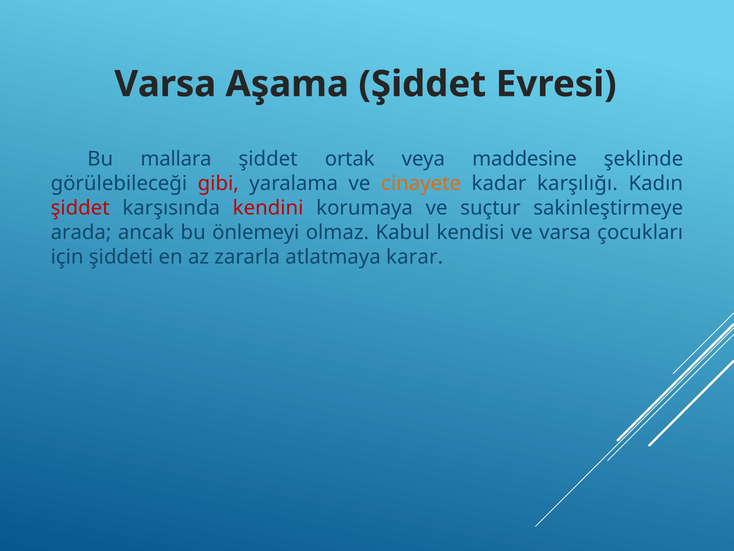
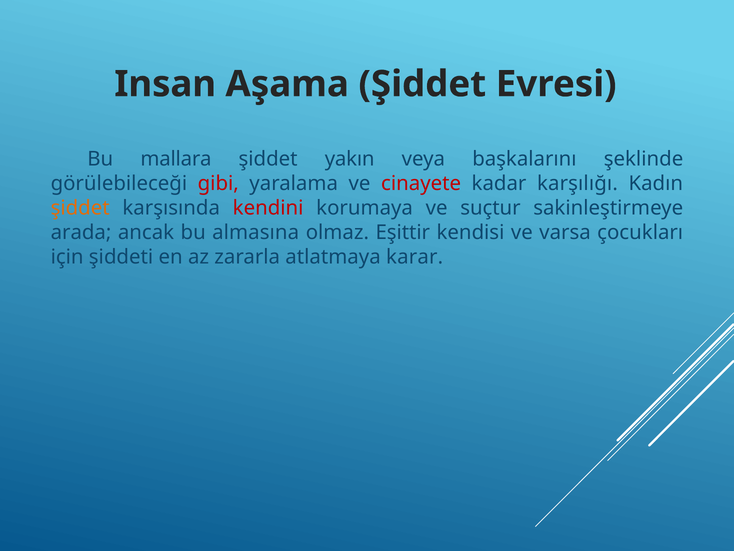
Varsa at (165, 84): Varsa -> Insan
ortak: ortak -> yakın
maddesine: maddesine -> başkalarını
cinayete colour: orange -> red
şiddet at (80, 208) colour: red -> orange
önlemeyi: önlemeyi -> almasına
Kabul: Kabul -> Eşittir
